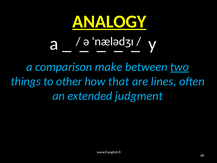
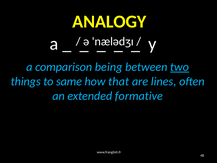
ANALOGY underline: present -> none
make: make -> being
other: other -> same
judgment: judgment -> formative
